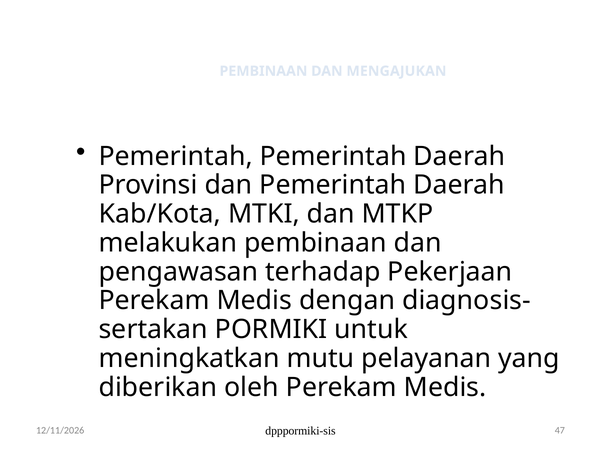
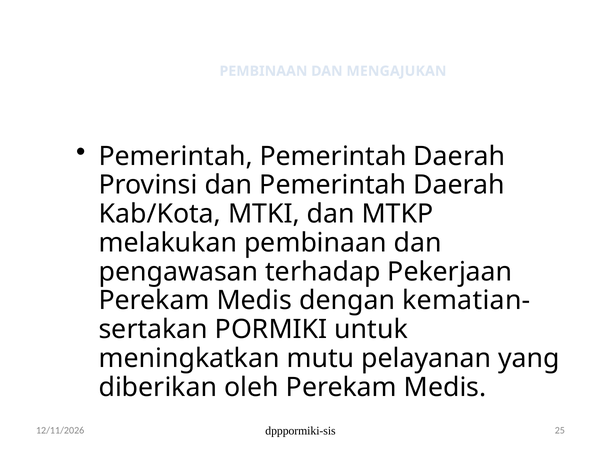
diagnosis-: diagnosis- -> kematian-
47: 47 -> 25
